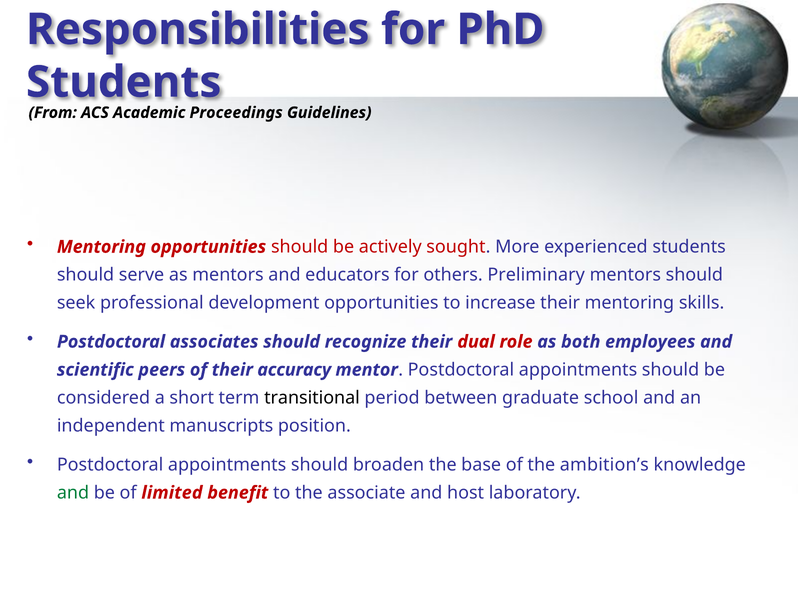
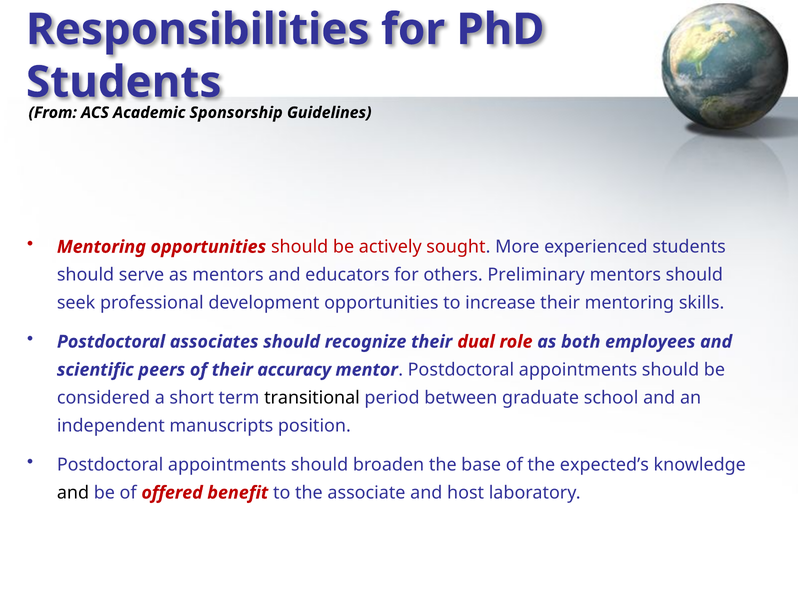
Proceedings: Proceedings -> Sponsorship
ambition’s: ambition’s -> expected’s
and at (73, 492) colour: green -> black
limited: limited -> offered
